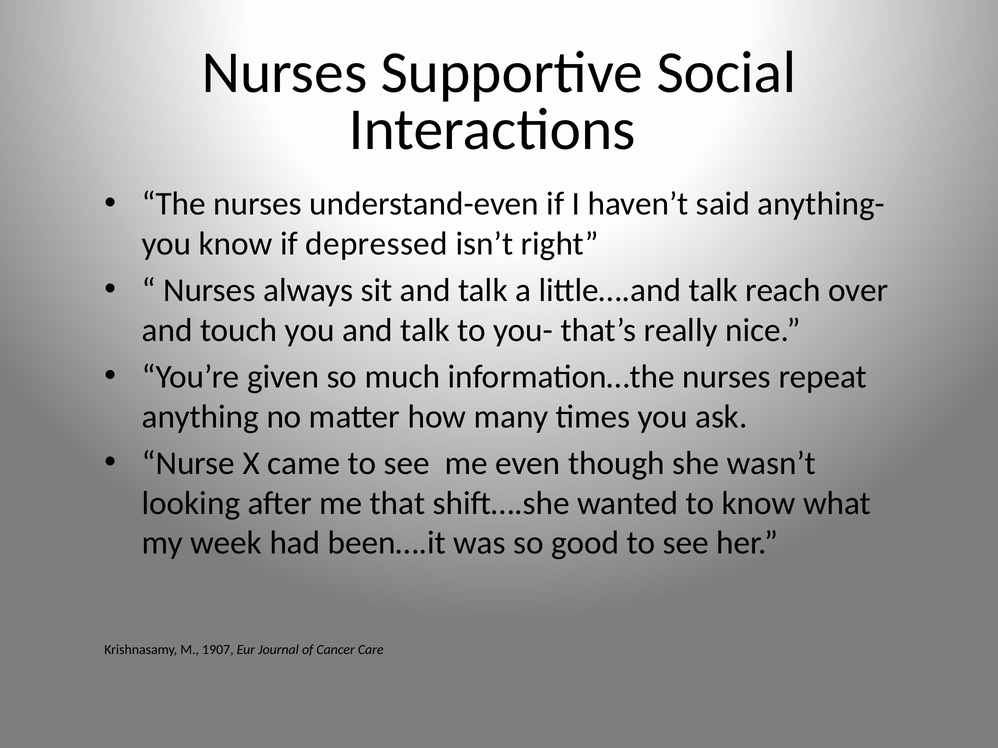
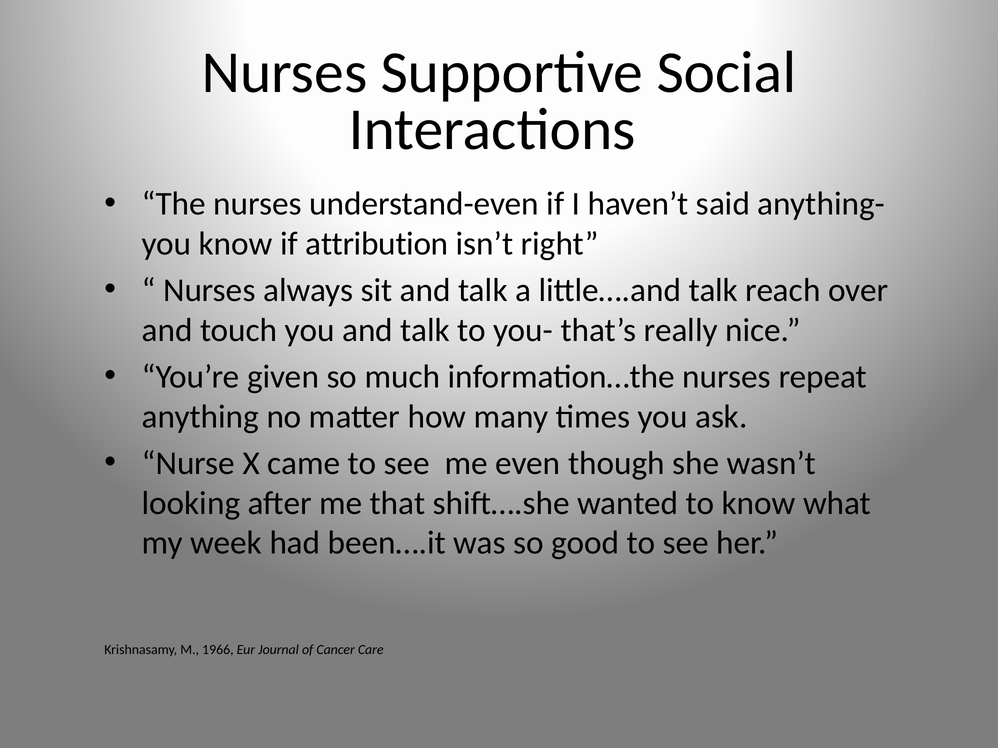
depressed: depressed -> attribution
1907: 1907 -> 1966
